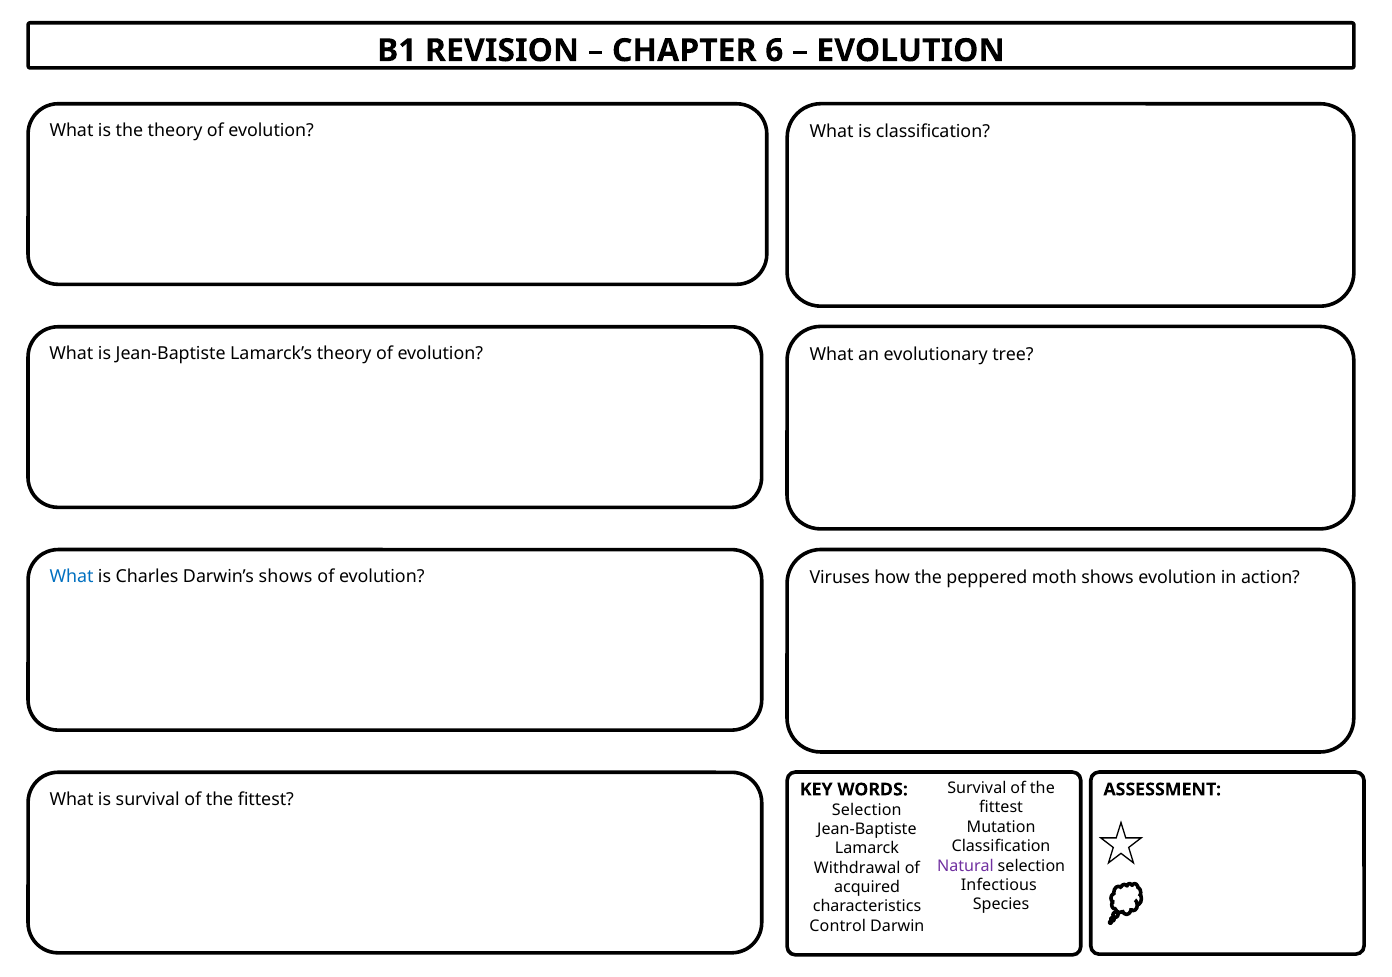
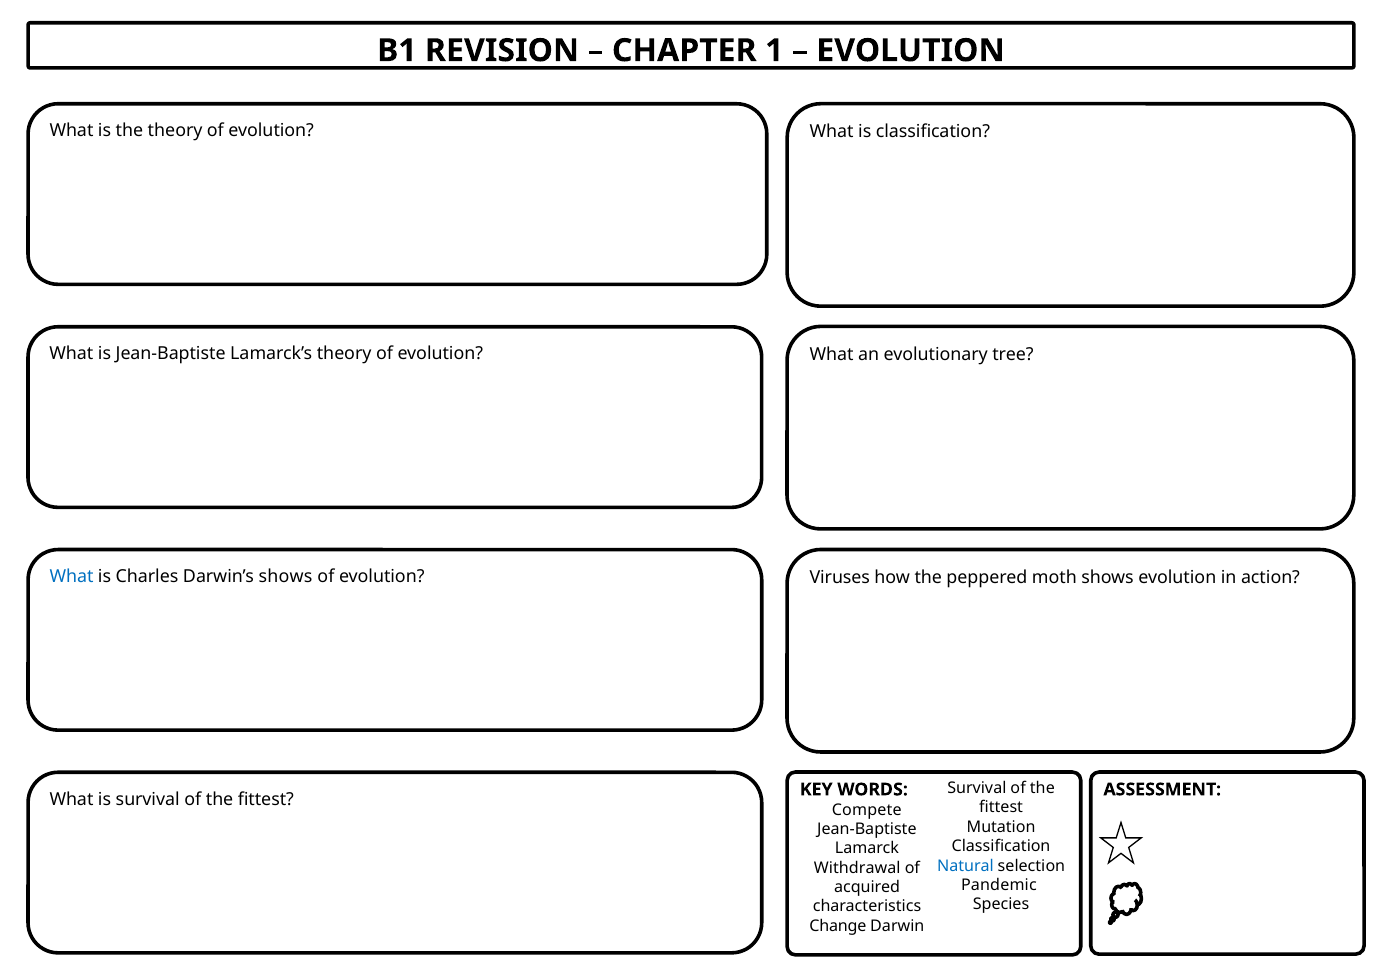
6: 6 -> 1
Selection at (867, 809): Selection -> Compete
Natural colour: purple -> blue
Infectious: Infectious -> Pandemic
Control: Control -> Change
